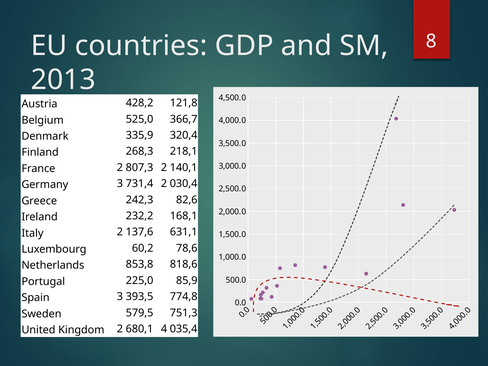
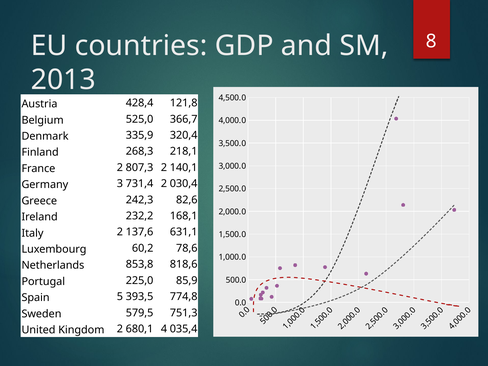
428,2: 428,2 -> 428,4
3 at (120, 297): 3 -> 5
